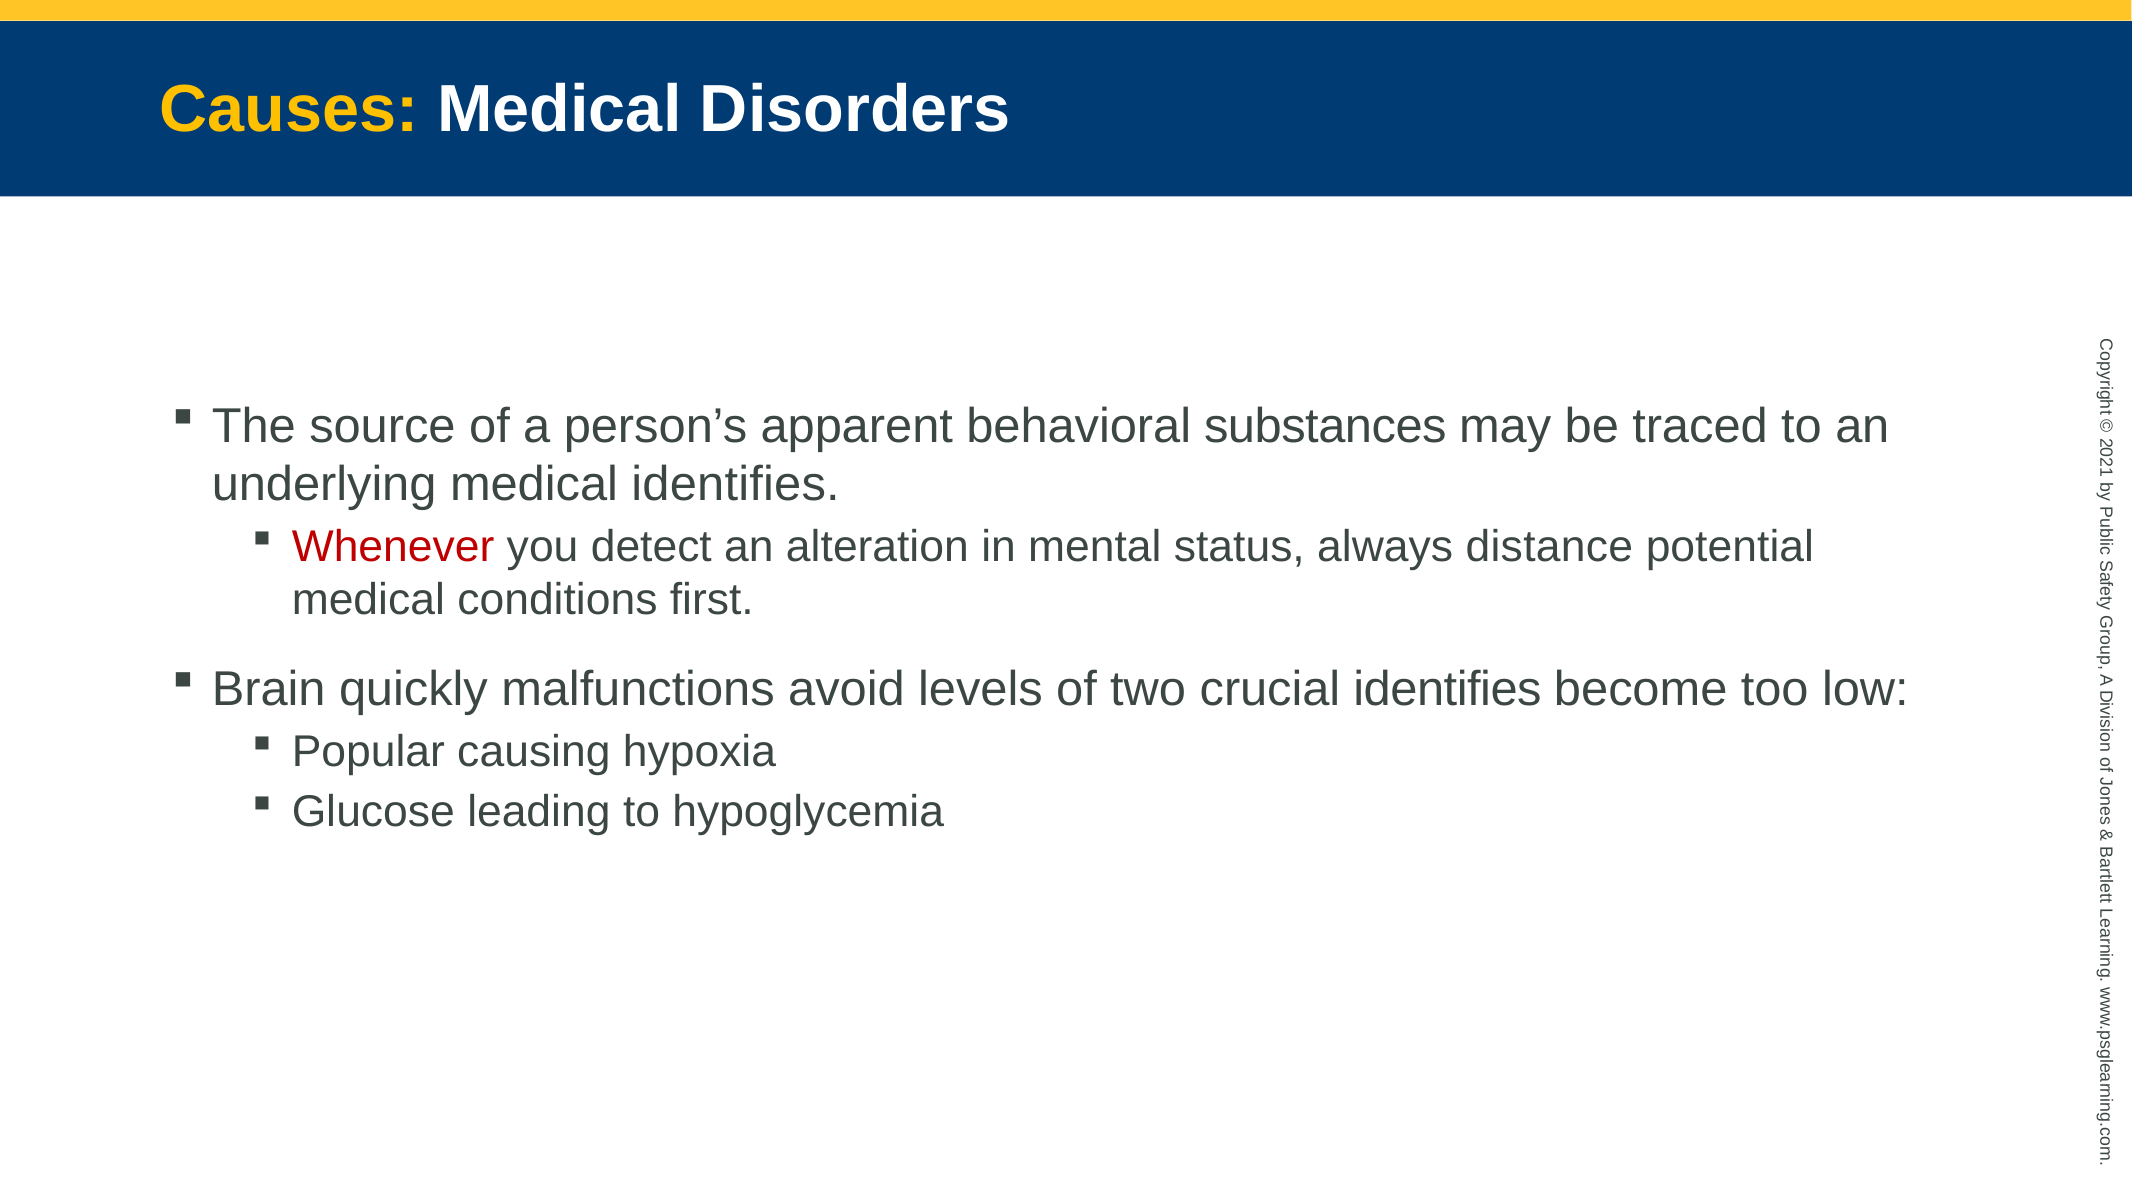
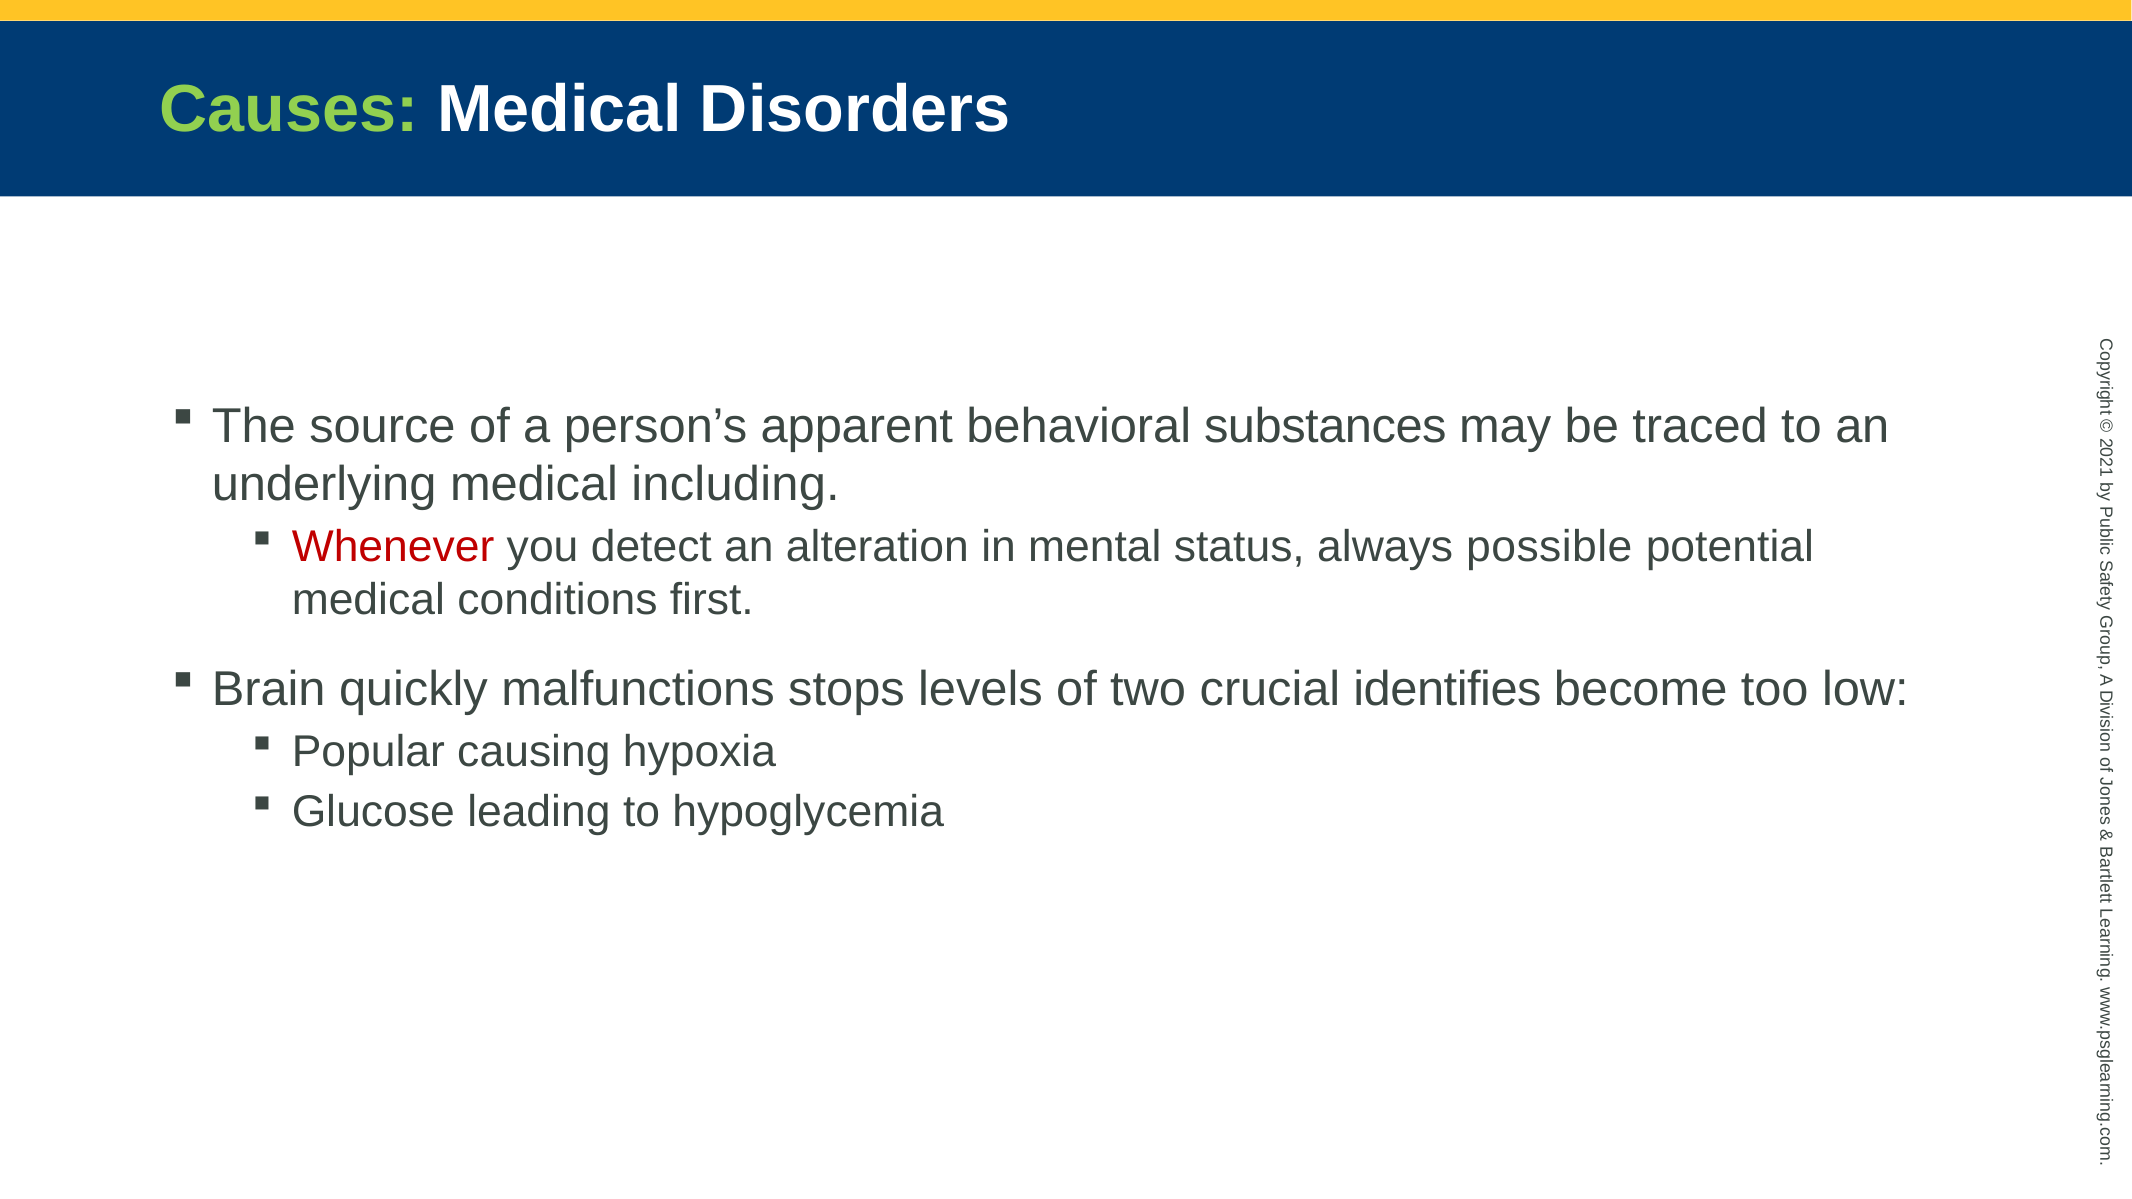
Causes colour: yellow -> light green
medical identifies: identifies -> including
distance: distance -> possible
avoid: avoid -> stops
